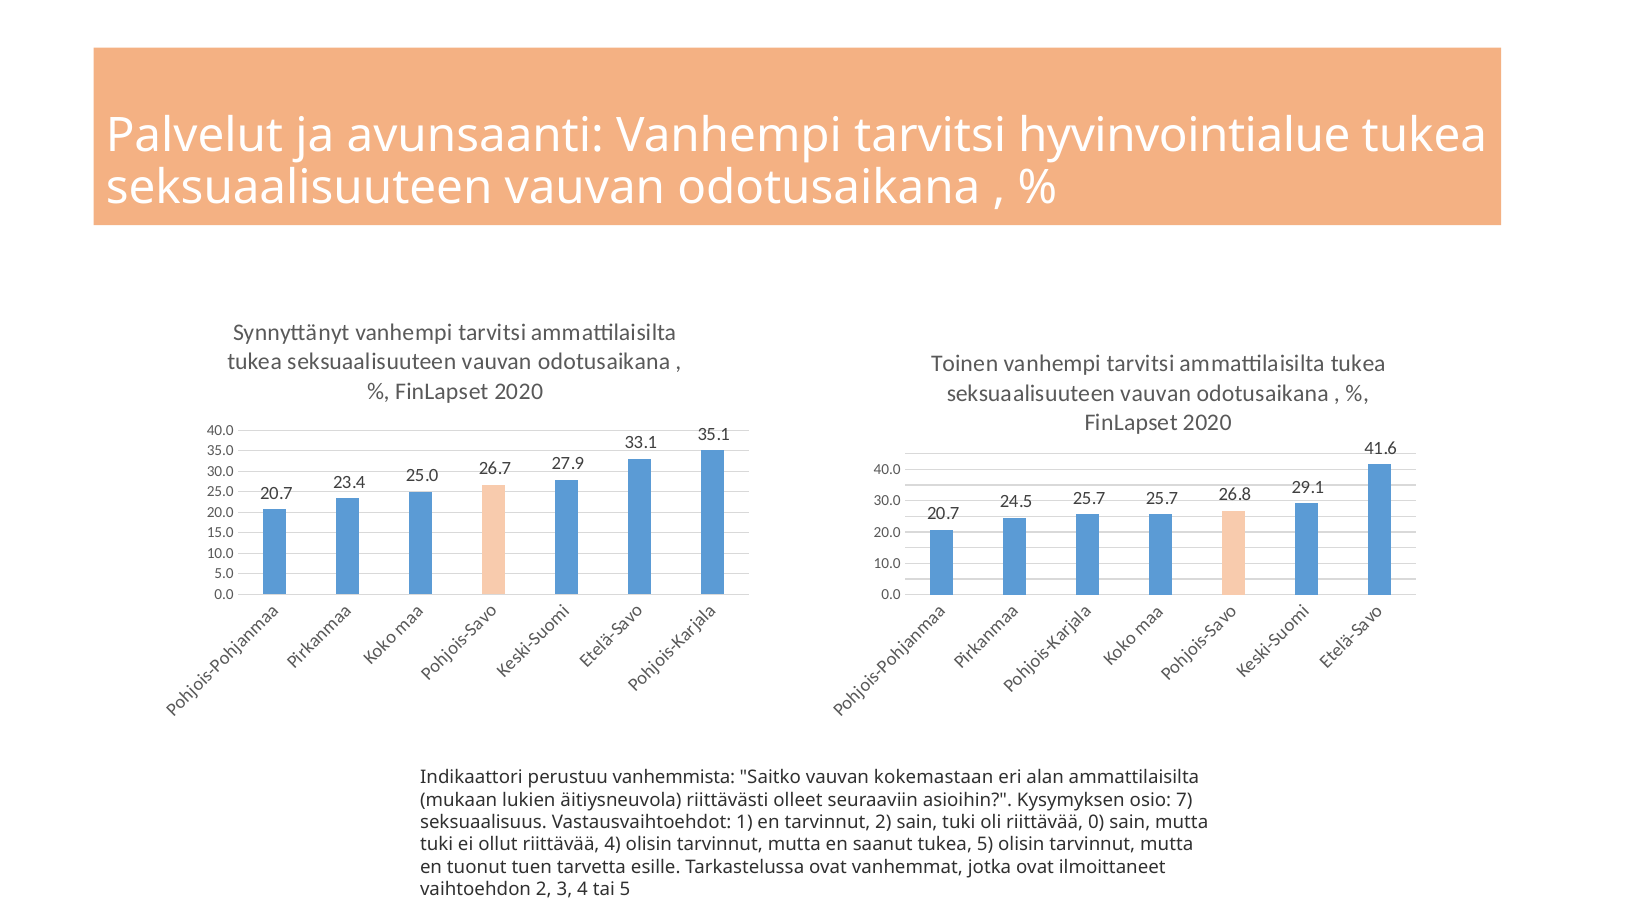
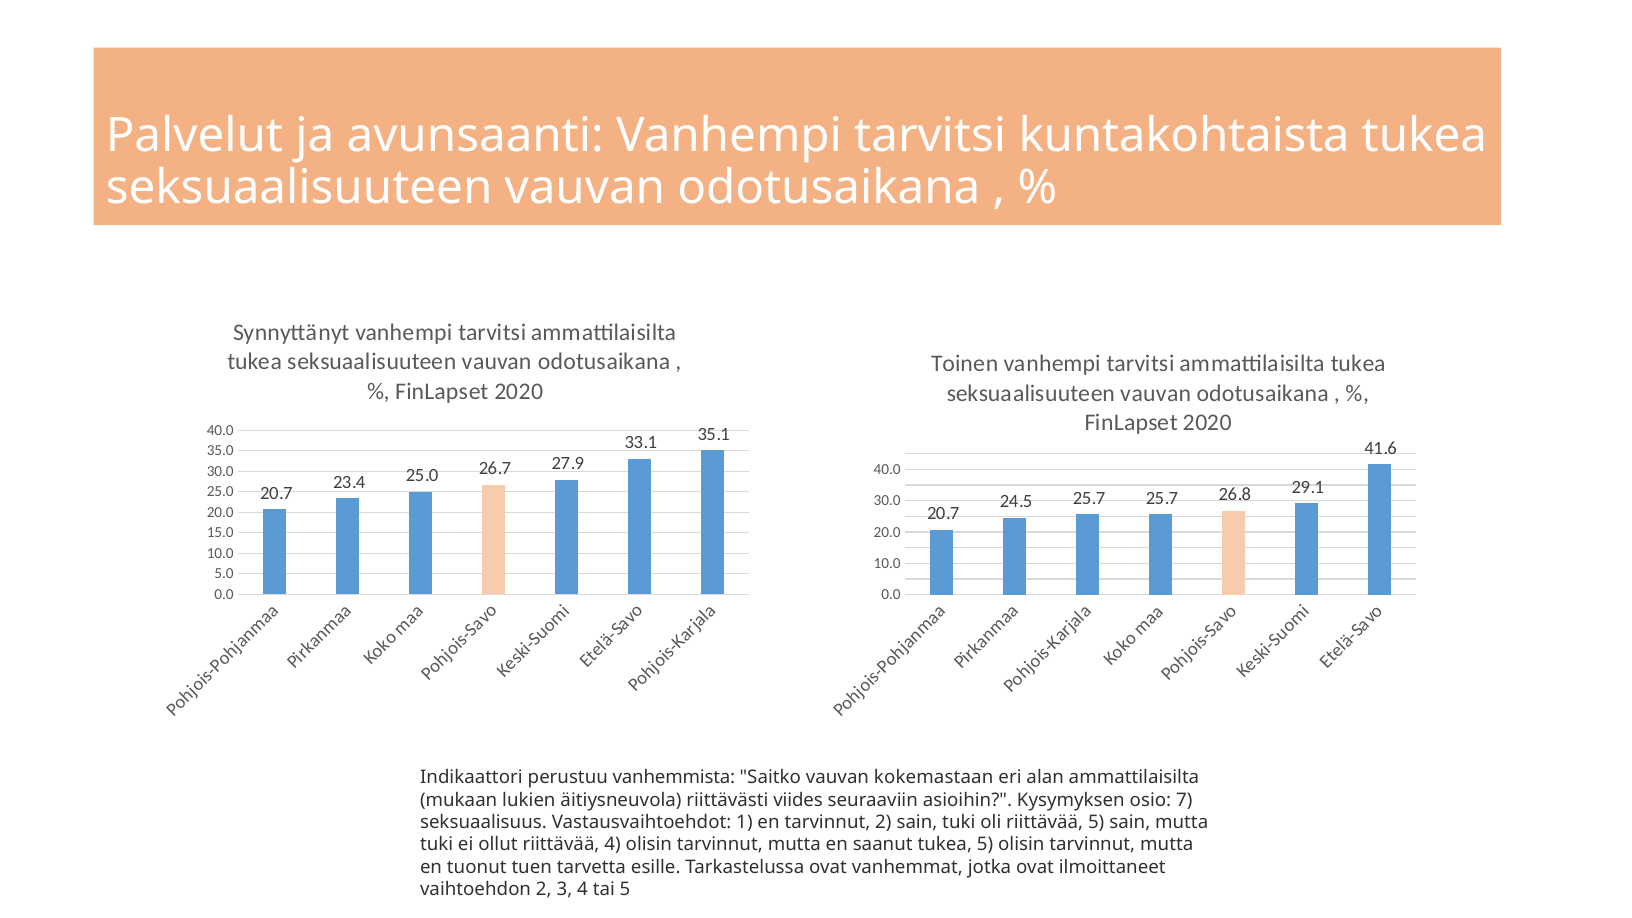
hyvinvointialue: hyvinvointialue -> kuntakohtaista
olleet: olleet -> viides
riittävää 0: 0 -> 5
